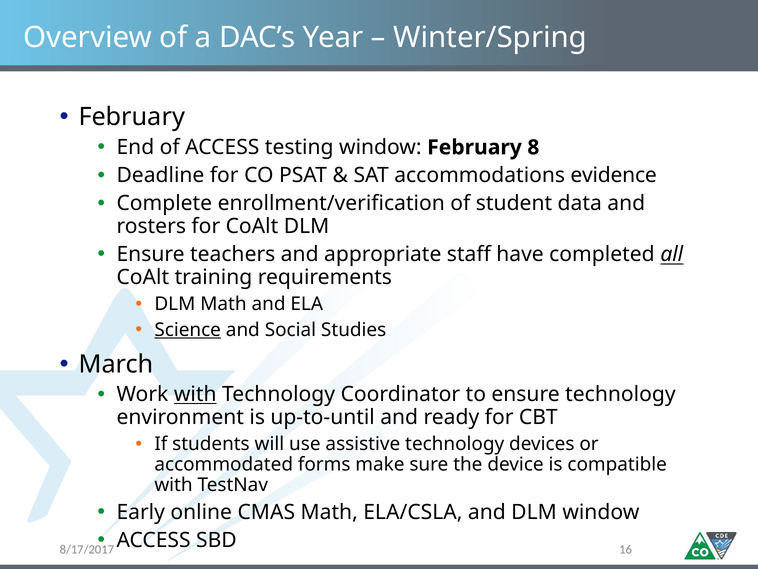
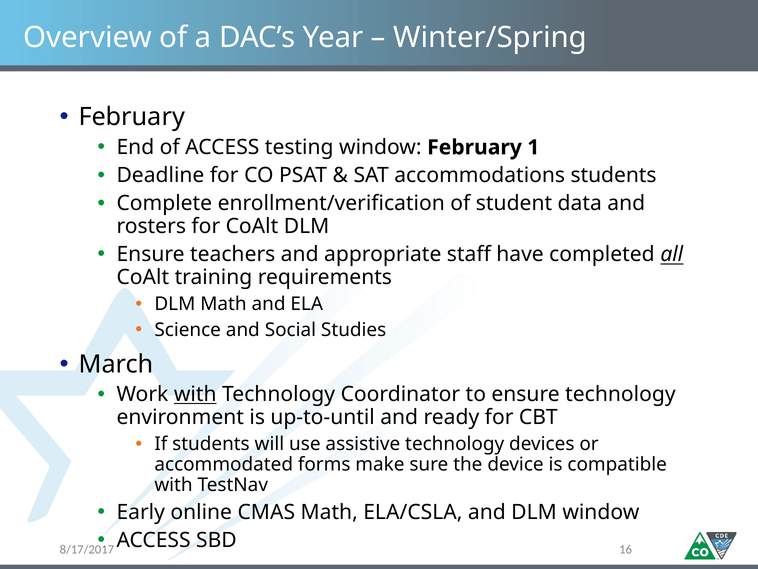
8: 8 -> 1
accommodations evidence: evidence -> students
Science underline: present -> none
